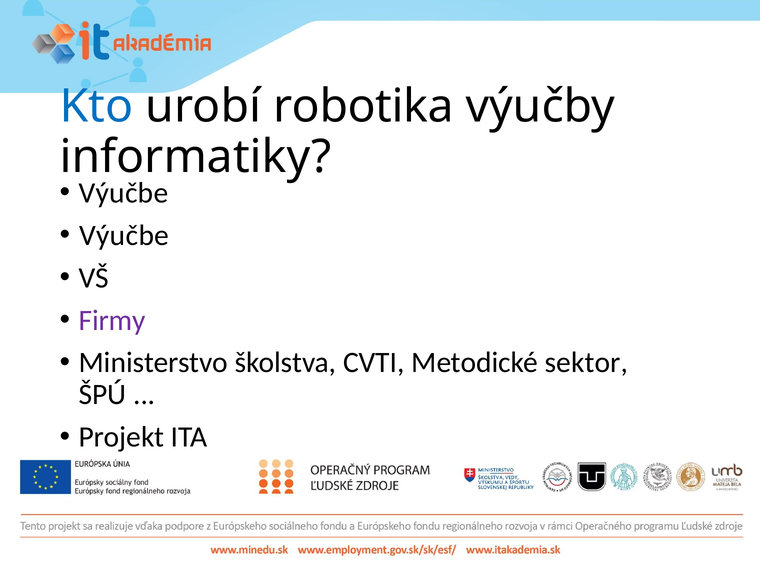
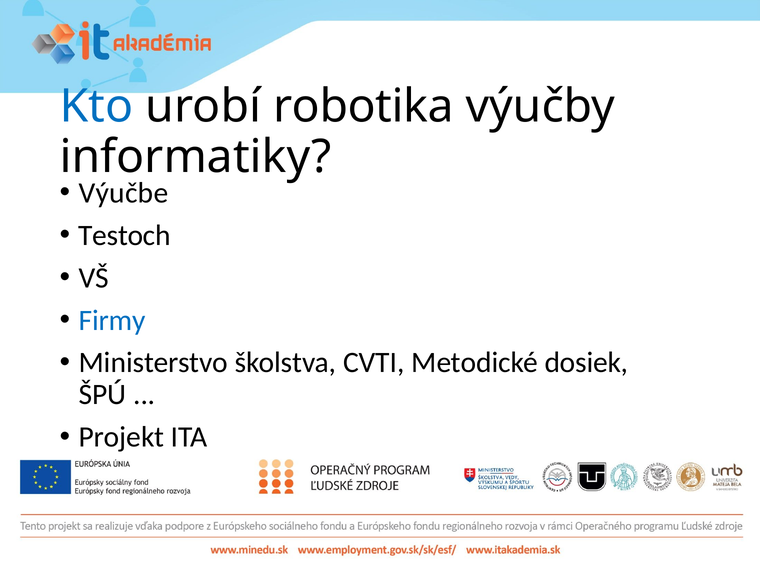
Výučbe at (124, 235): Výučbe -> Testoch
Firmy colour: purple -> blue
sektor: sektor -> dosiek
